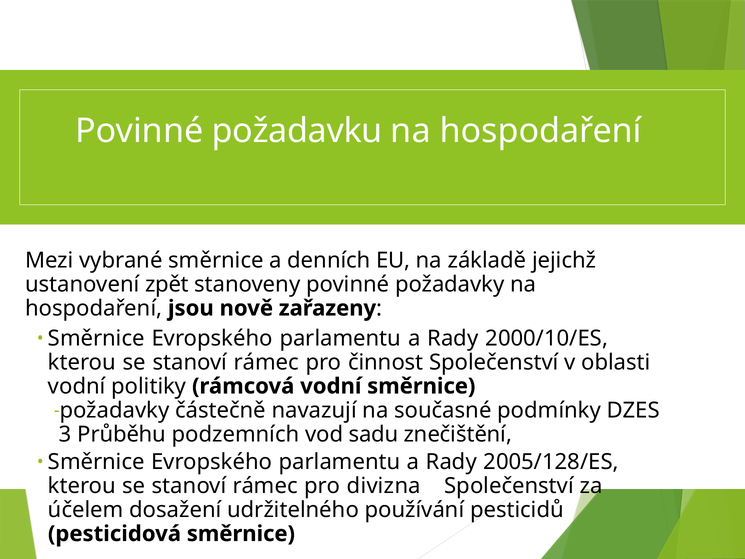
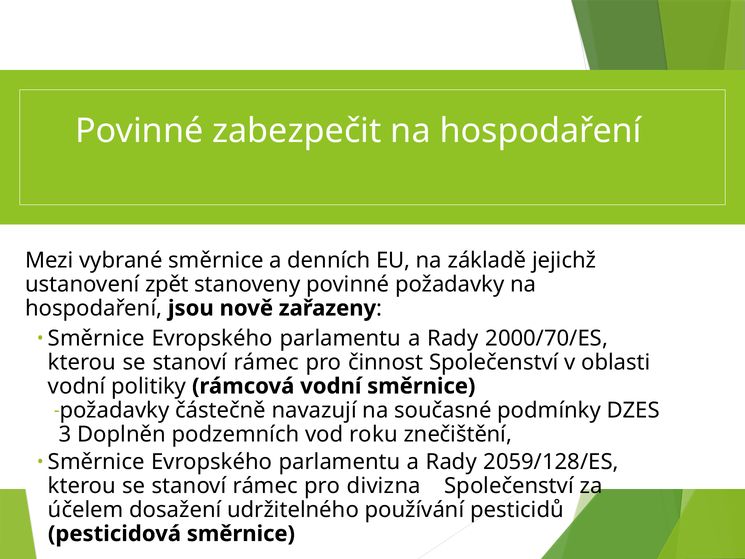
požadavku: požadavku -> zabezpečit
2000/10/ES: 2000/10/ES -> 2000/70/ES
Průběhu: Průběhu -> Doplněn
sadu: sadu -> roku
2005/128/ES: 2005/128/ES -> 2059/128/ES
